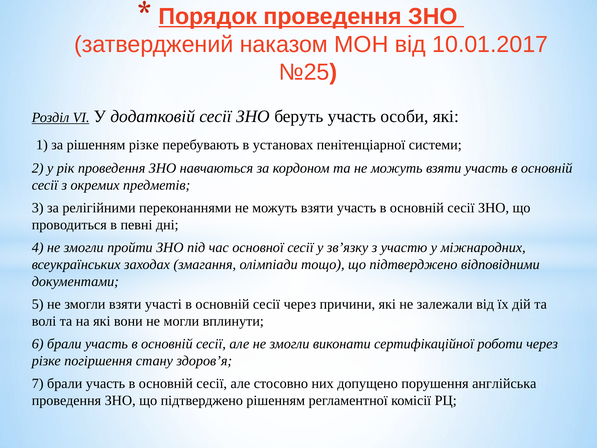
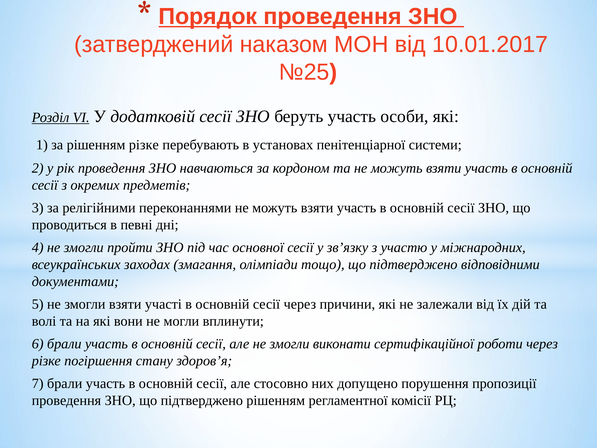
англійська: англійська -> пропозиції
